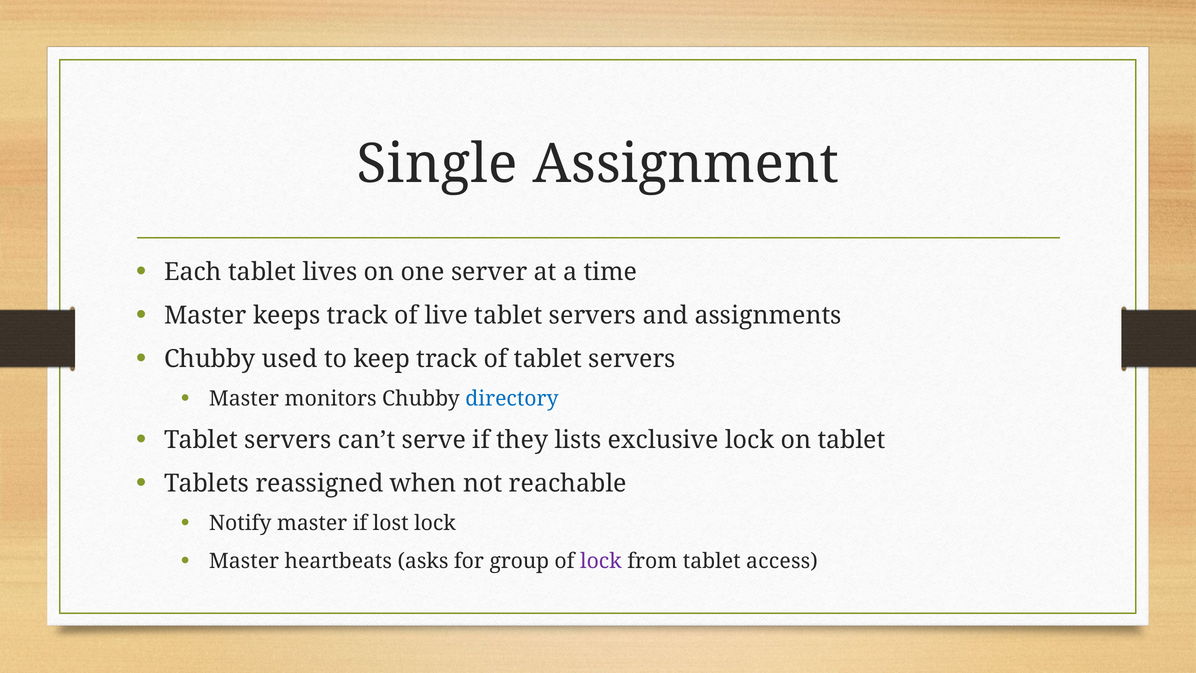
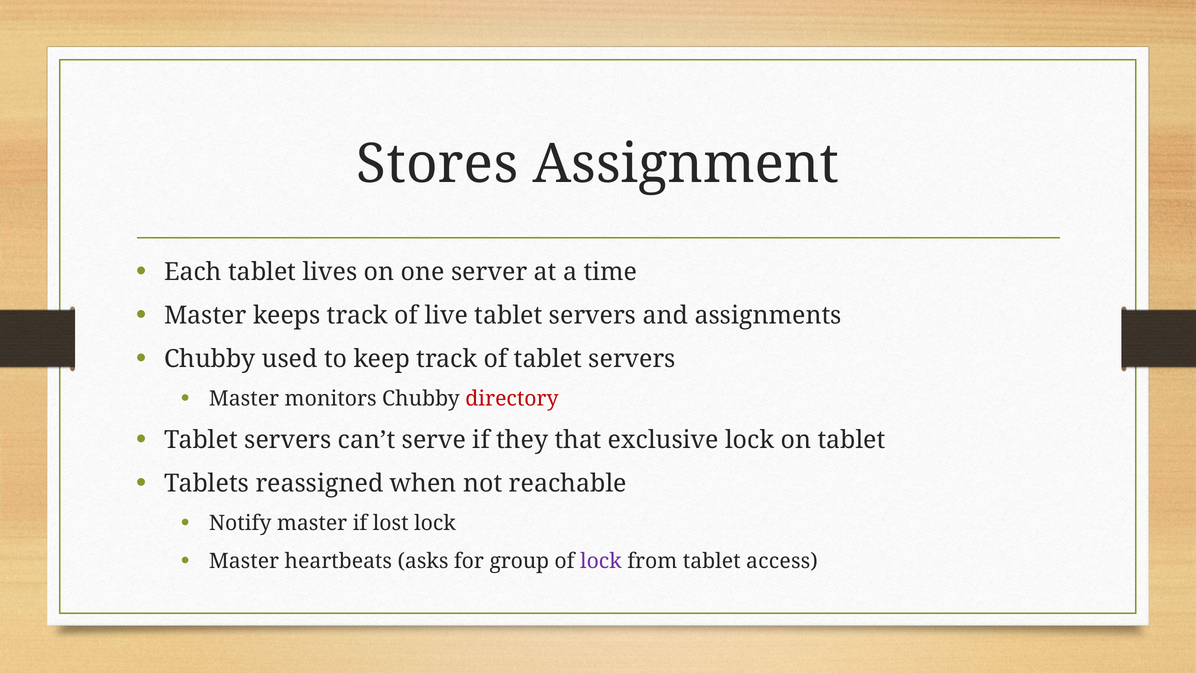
Single: Single -> Stores
directory colour: blue -> red
lists: lists -> that
